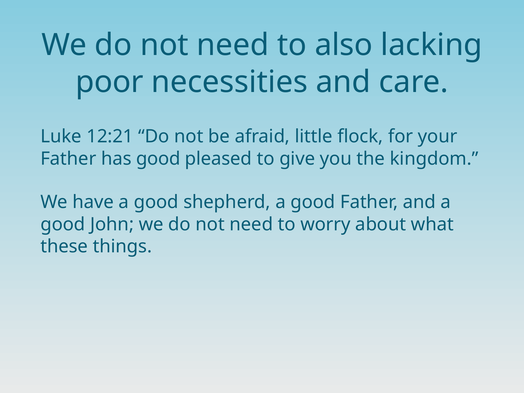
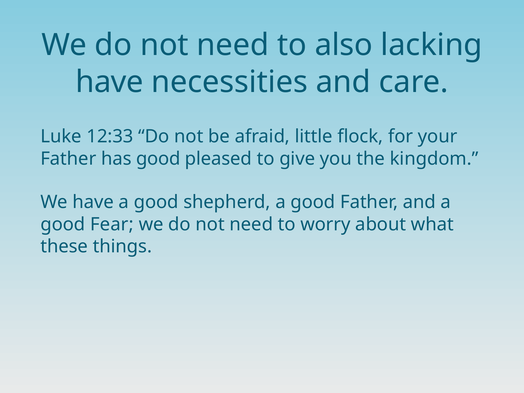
poor at (109, 82): poor -> have
12:21: 12:21 -> 12:33
John: John -> Fear
